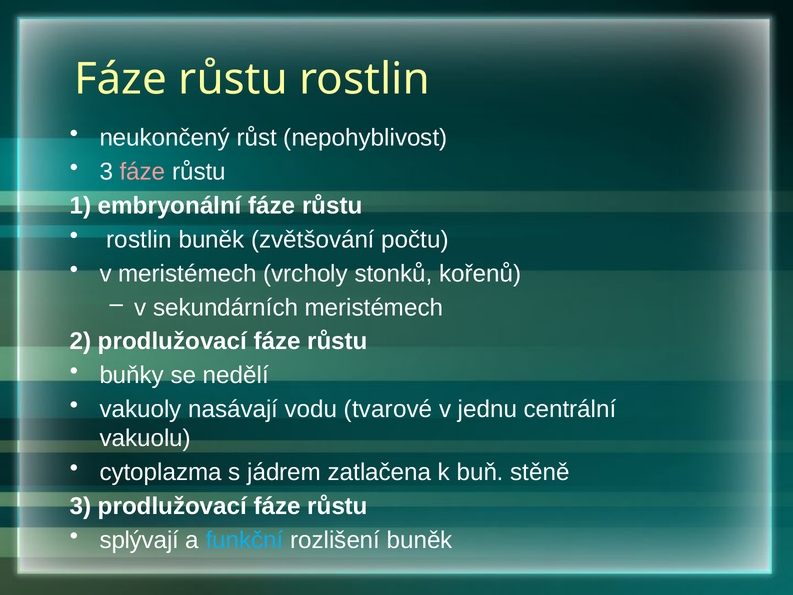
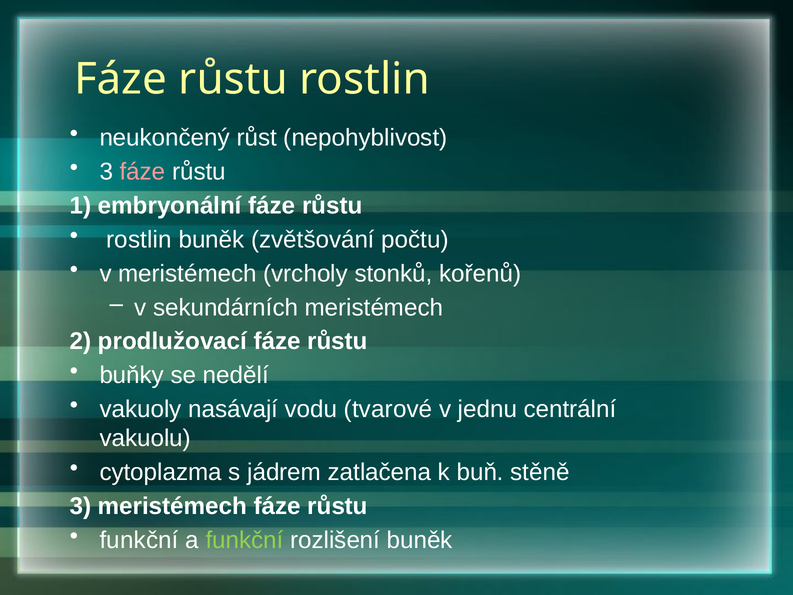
3 prodlužovací: prodlužovací -> meristémech
splývají at (139, 540): splývají -> funkční
funkční at (245, 540) colour: light blue -> light green
